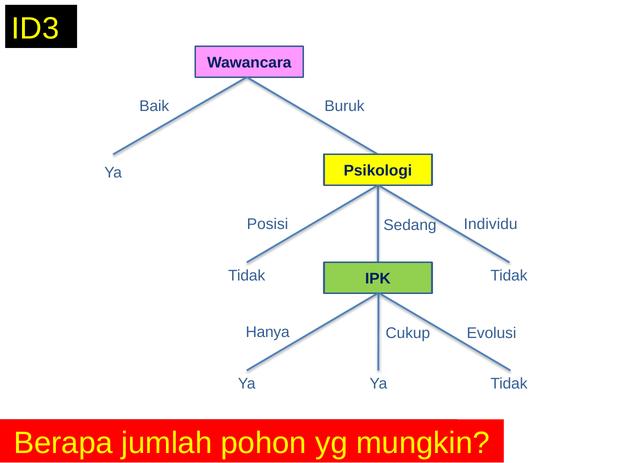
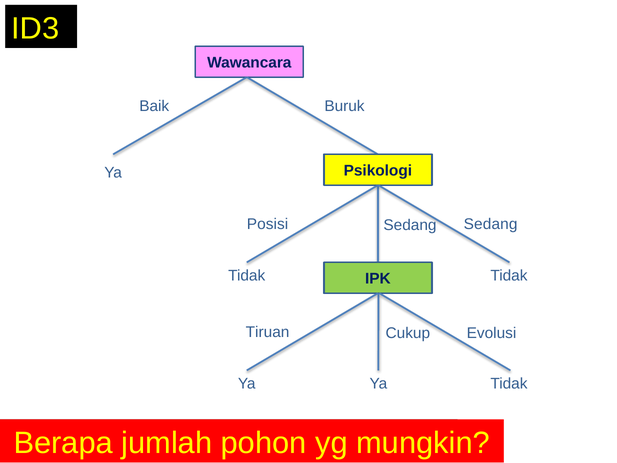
Individu at (491, 224): Individu -> Sedang
Hanya: Hanya -> Tiruan
